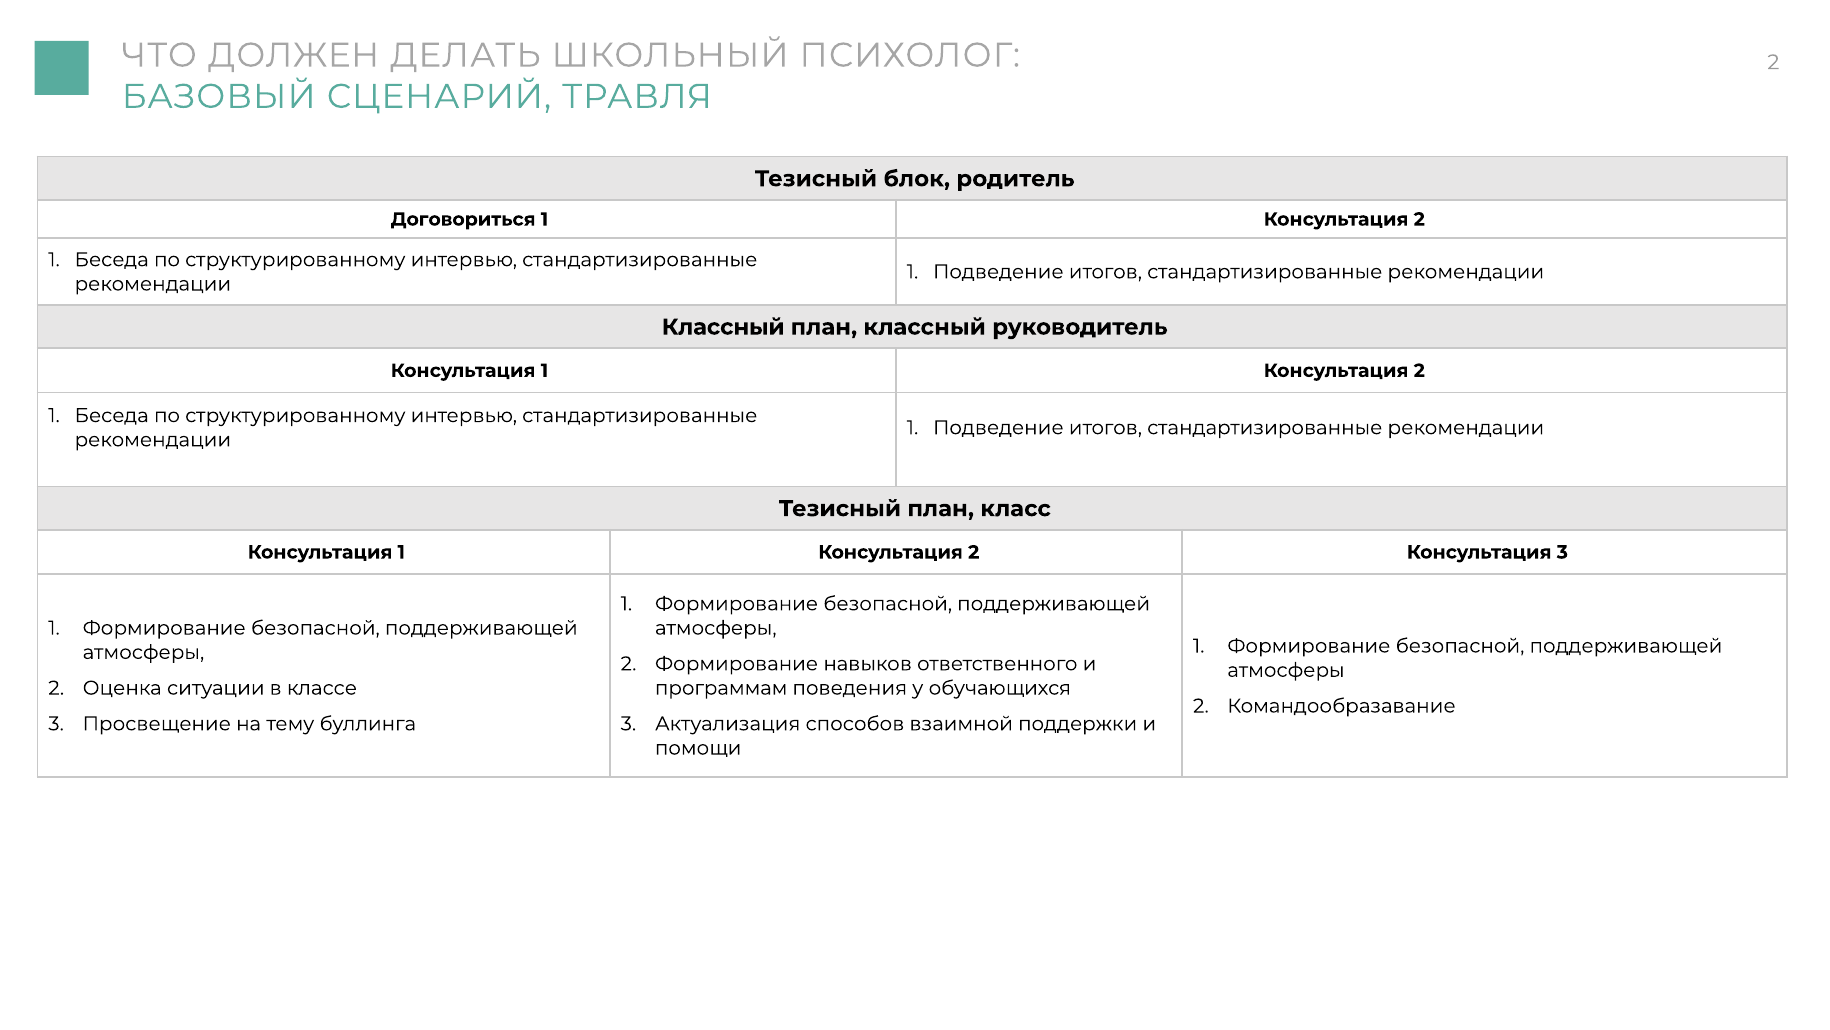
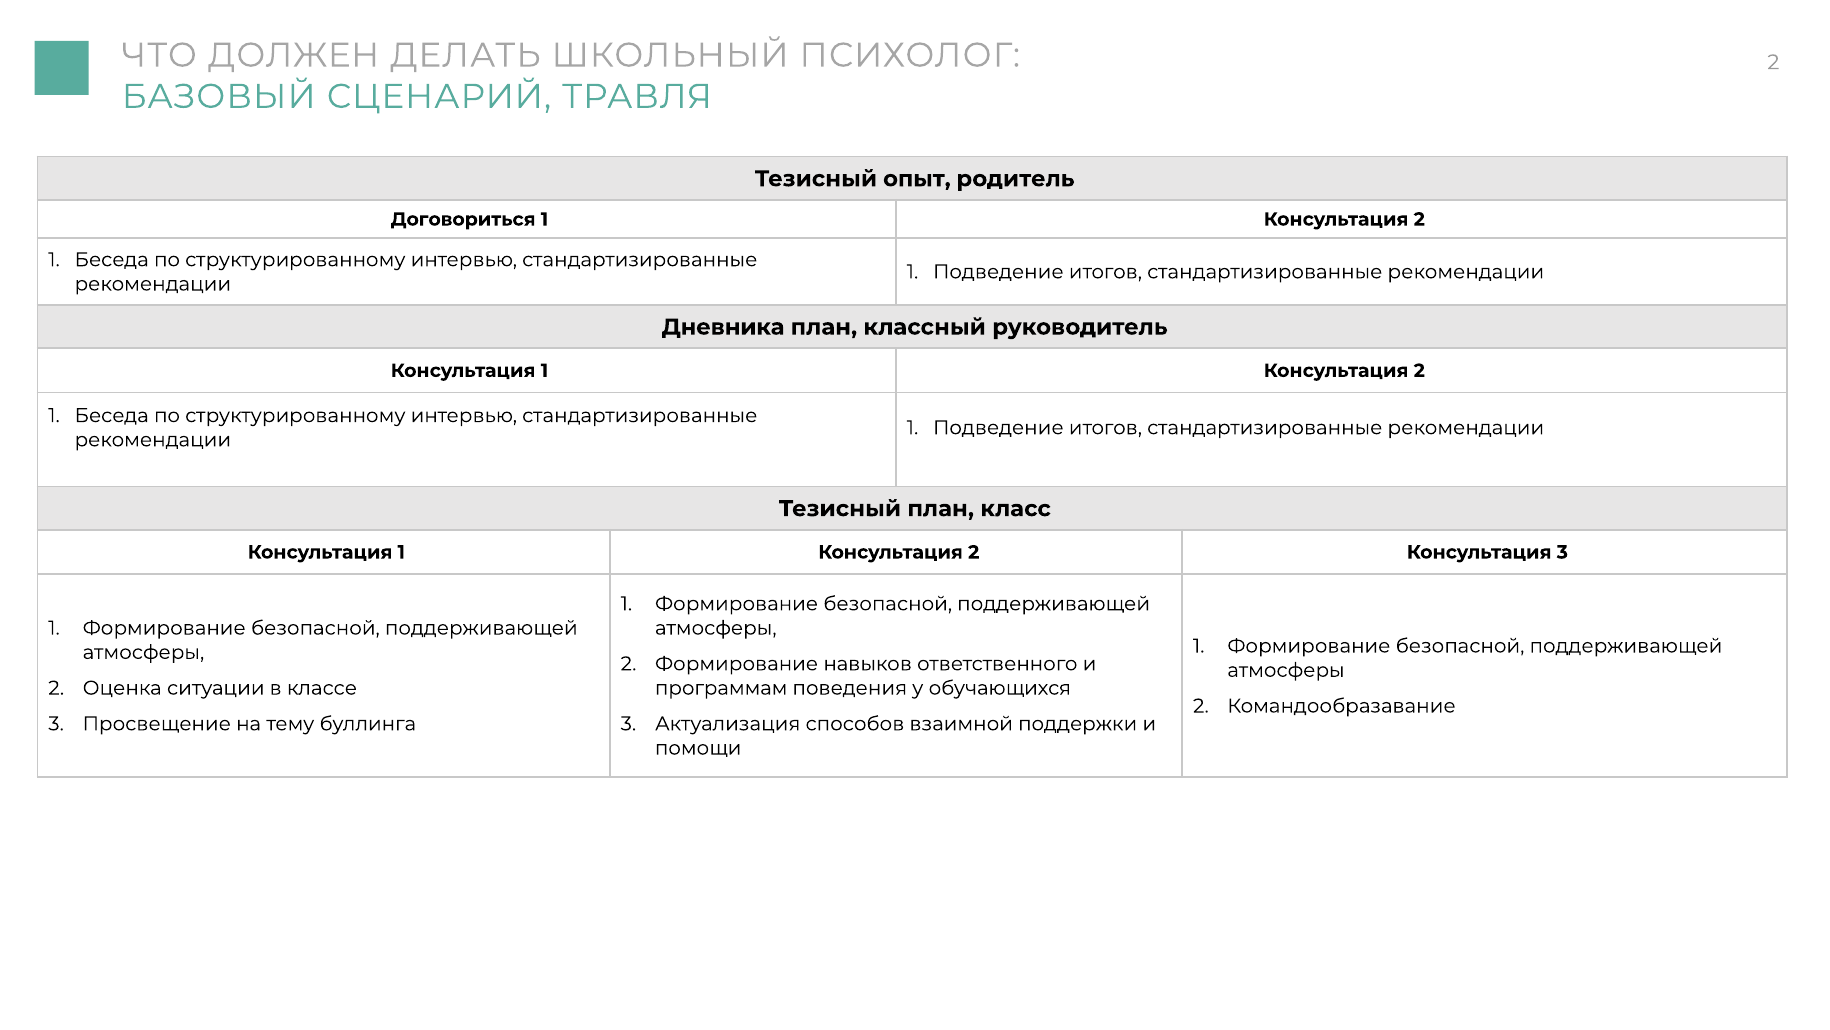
блок: блок -> опыт
Классный at (723, 327): Классный -> Дневника
